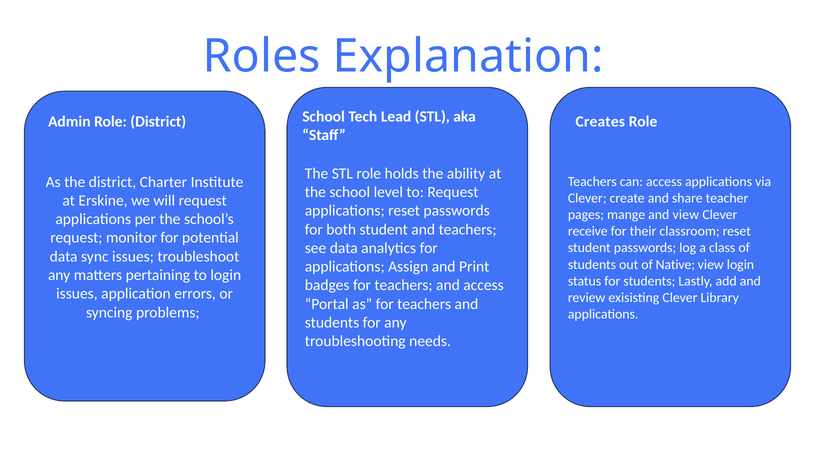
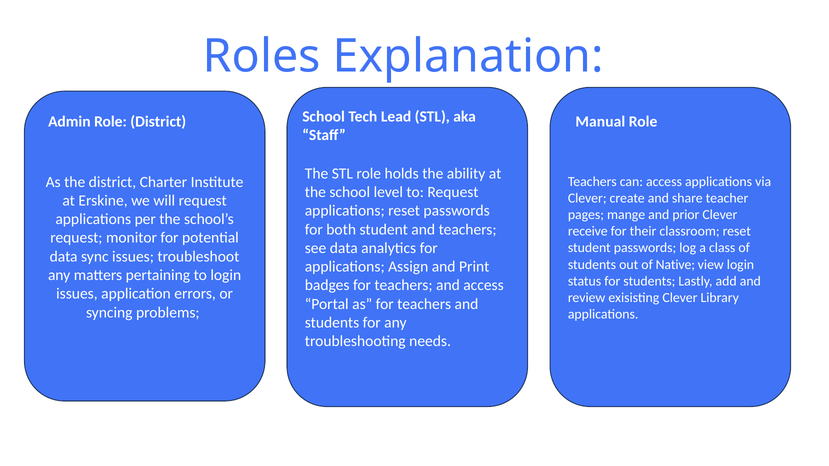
Creates: Creates -> Manual
and view: view -> prior
